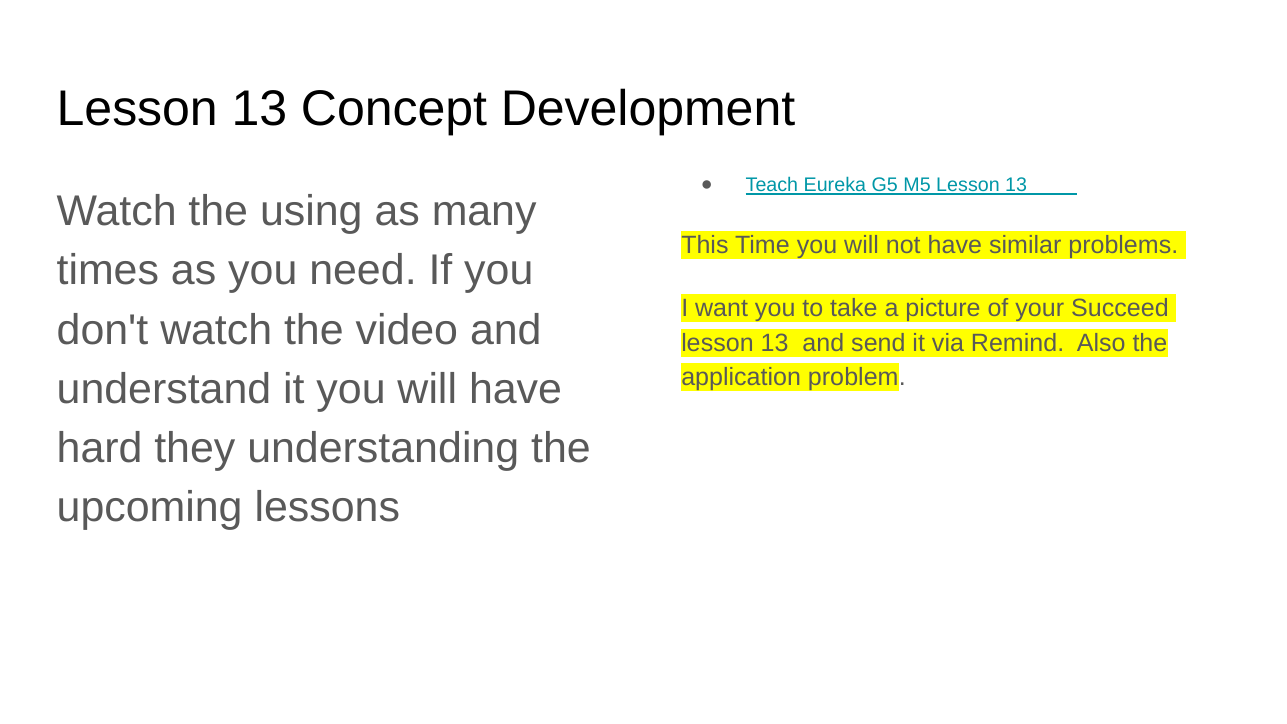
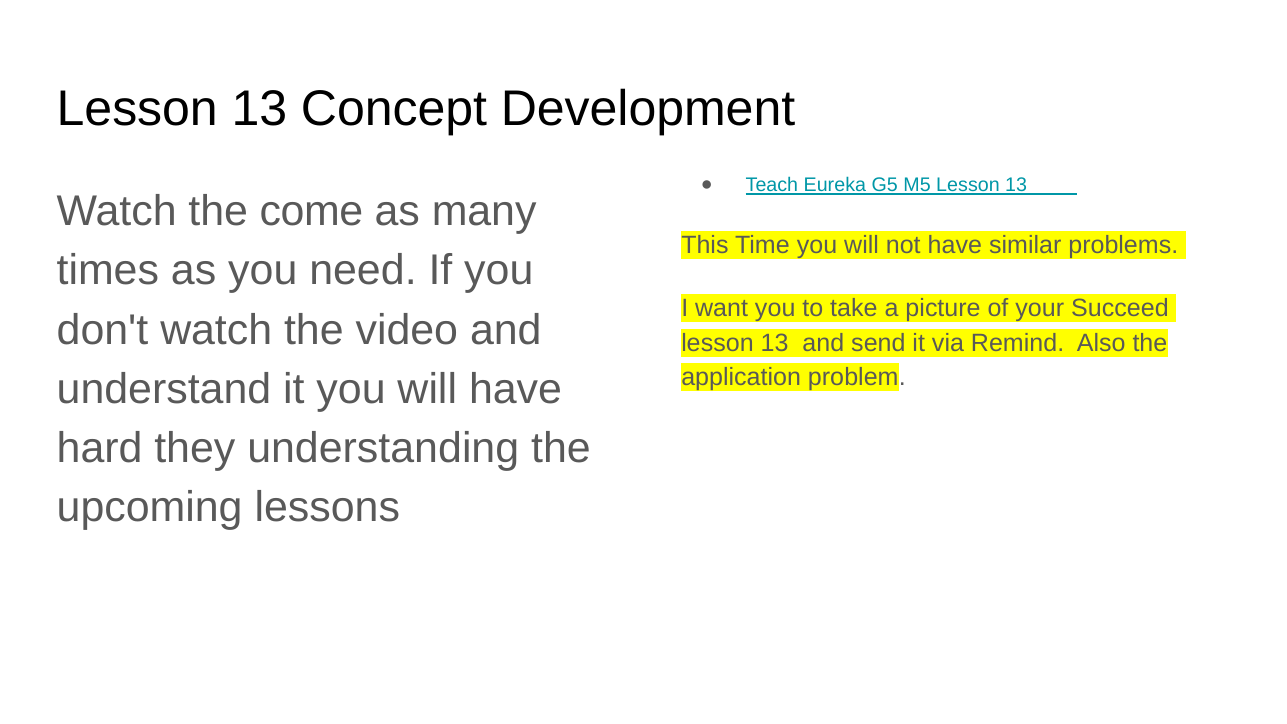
using: using -> come
